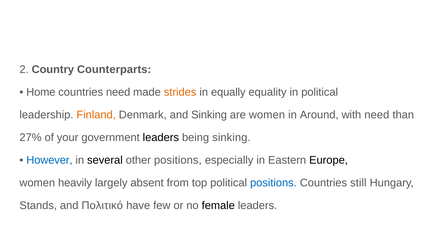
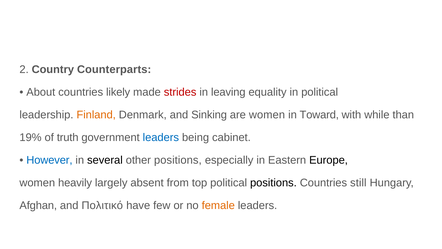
Home: Home -> About
countries need: need -> likely
strides colour: orange -> red
equally: equally -> leaving
Around: Around -> Toward
with need: need -> while
27%: 27% -> 19%
your: your -> truth
leaders at (161, 137) colour: black -> blue
being sinking: sinking -> cabinet
positions at (273, 183) colour: blue -> black
Stands: Stands -> Afghan
female colour: black -> orange
